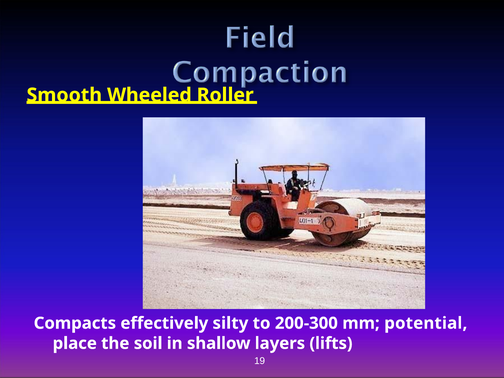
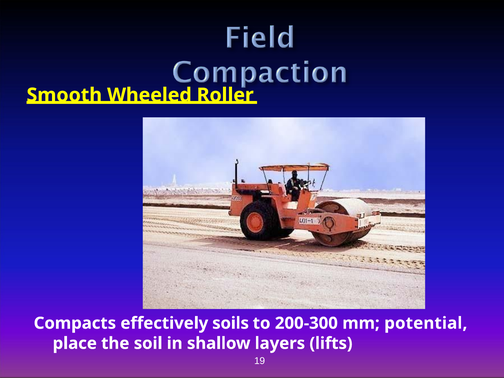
silty: silty -> soils
